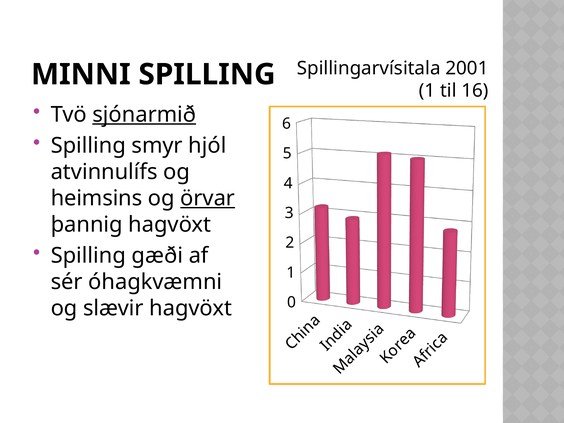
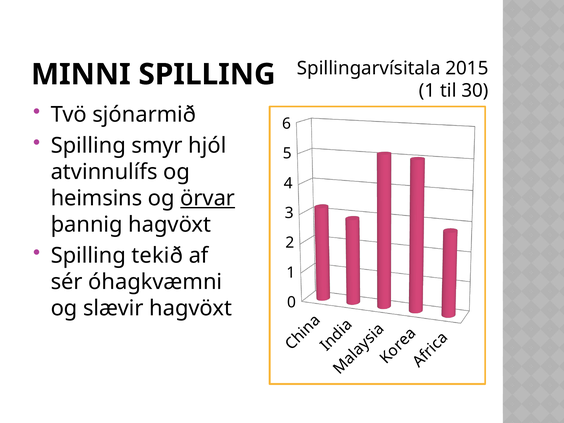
2001: 2001 -> 2015
16: 16 -> 30
sjónarmið underline: present -> none
gæði: gæði -> tekið
